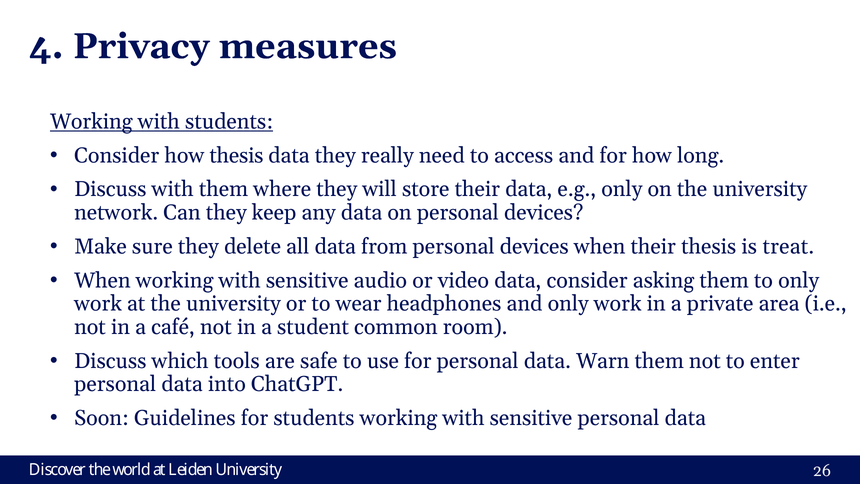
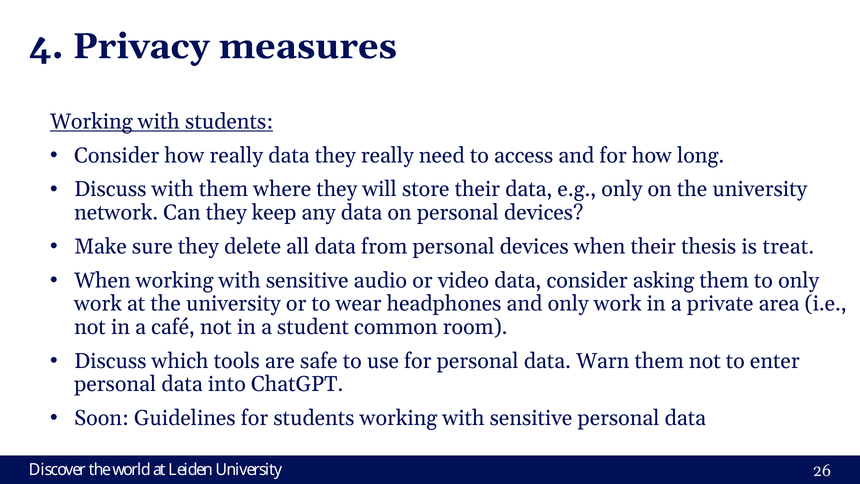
how thesis: thesis -> really
